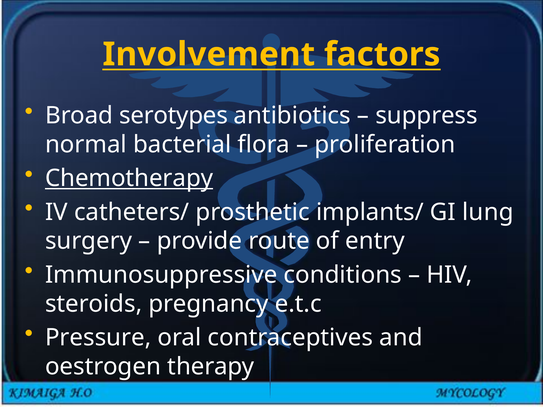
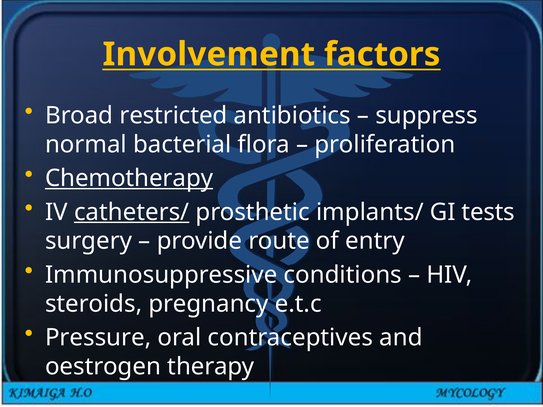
serotypes: serotypes -> restricted
catheters/ underline: none -> present
lung: lung -> tests
